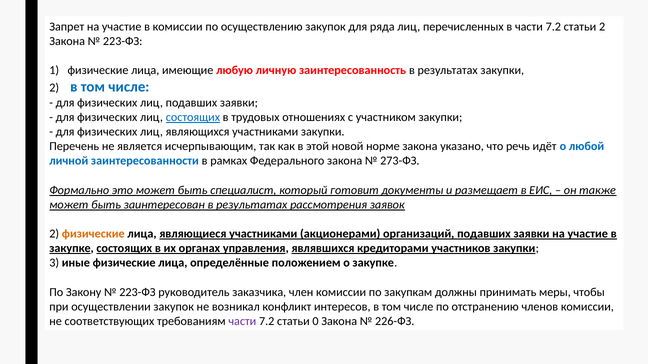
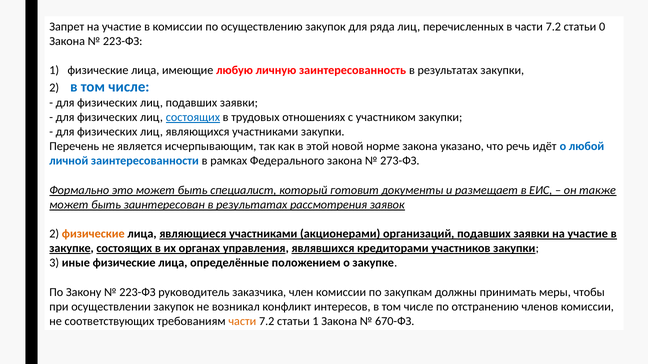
статьи 2: 2 -> 0
части at (242, 322) colour: purple -> orange
статьи 0: 0 -> 1
226-ФЗ: 226-ФЗ -> 670-ФЗ
